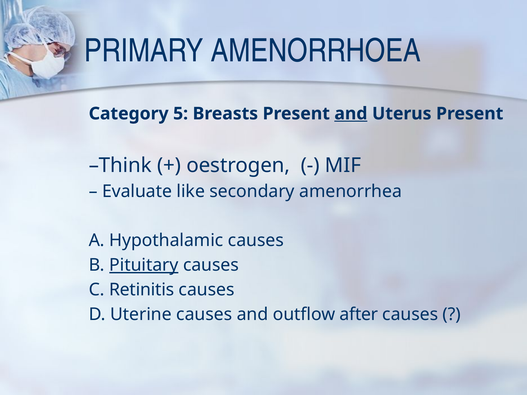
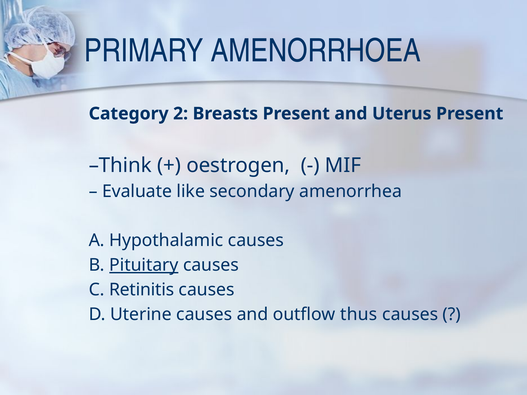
5: 5 -> 2
and at (351, 114) underline: present -> none
after: after -> thus
